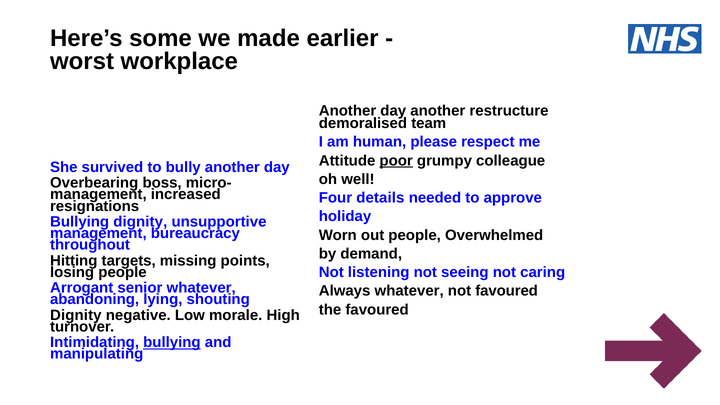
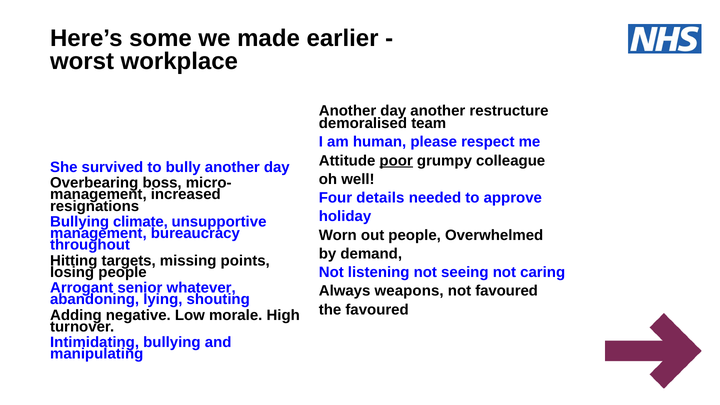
Bullying dignity: dignity -> climate
Always whatever: whatever -> weapons
Dignity at (76, 315): Dignity -> Adding
bullying at (172, 342) underline: present -> none
